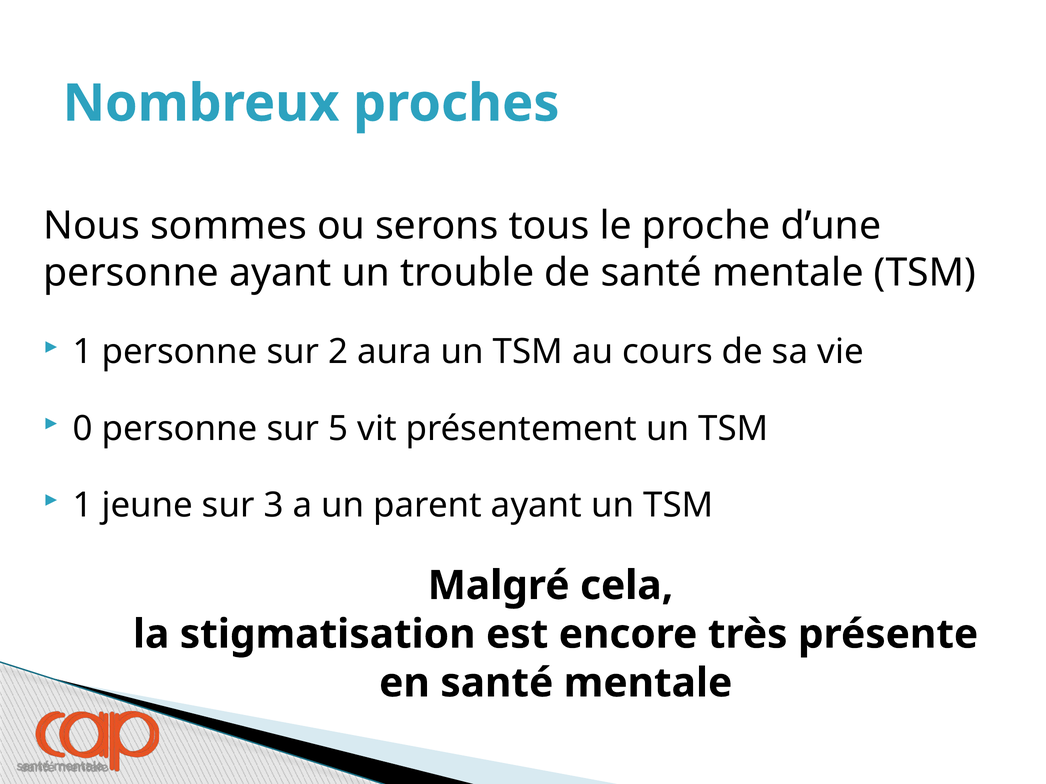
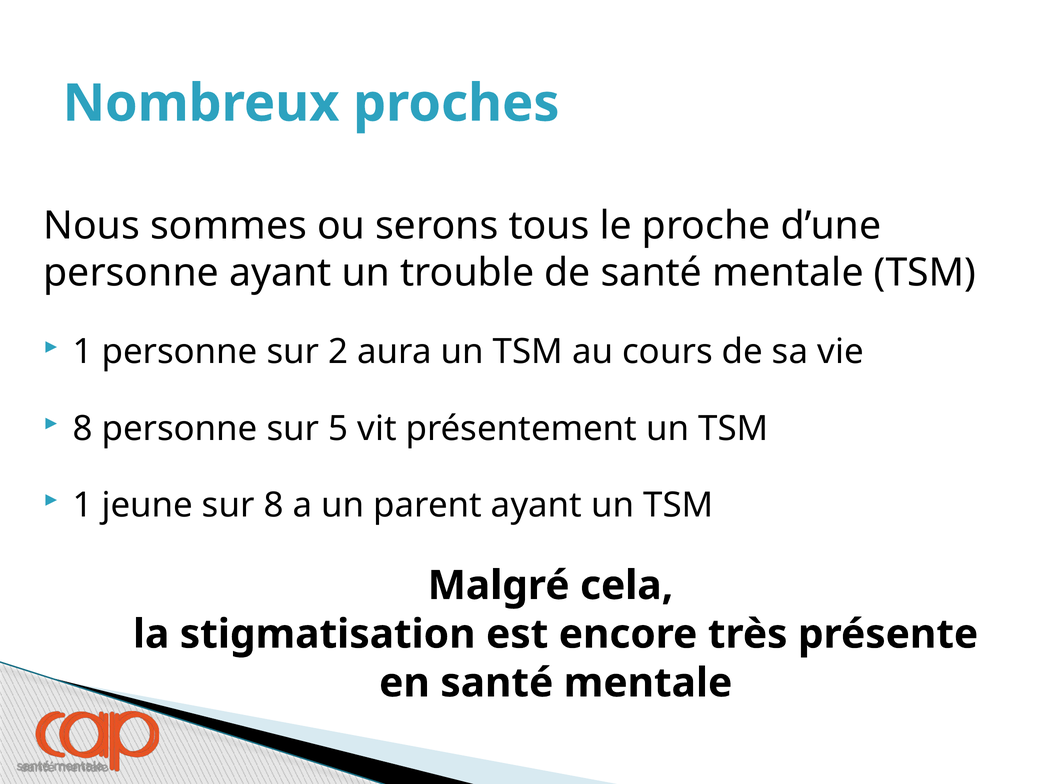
0 at (83, 429): 0 -> 8
sur 3: 3 -> 8
